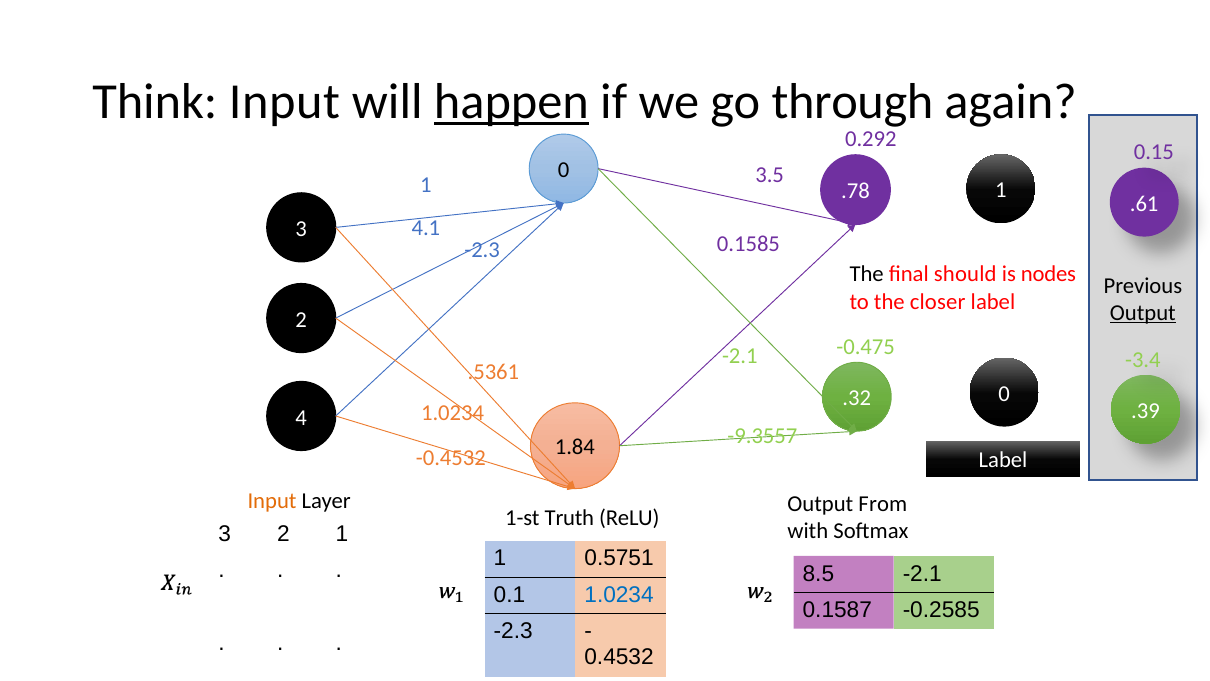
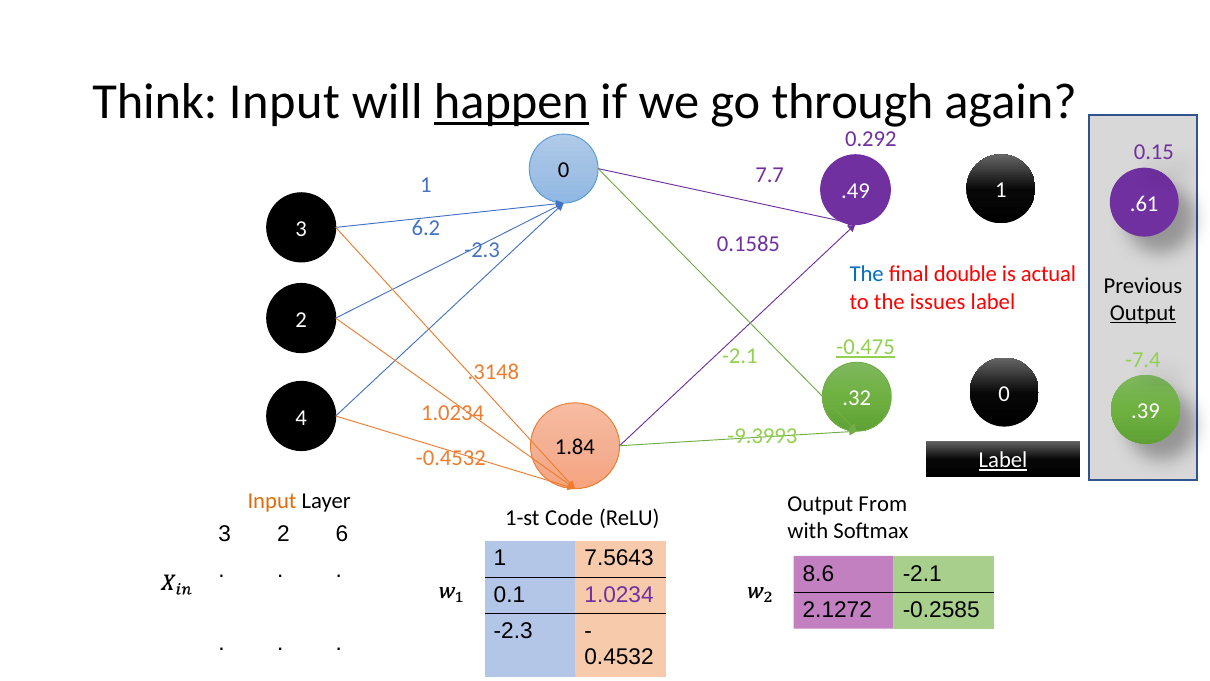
3.5: 3.5 -> 7.7
.78: .78 -> .49
4.1: 4.1 -> 6.2
The at (867, 274) colour: black -> blue
should: should -> double
nodes: nodes -> actual
closer: closer -> issues
-0.475 underline: none -> present
-3.4: -3.4 -> -7.4
.5361: .5361 -> .3148
-9.3557: -9.3557 -> -9.3993
Label at (1003, 460) underline: none -> present
Truth: Truth -> Code
2 1: 1 -> 6
0.5751: 0.5751 -> 7.5643
8.5: 8.5 -> 8.6
1.0234 at (619, 594) colour: blue -> purple
0.1587: 0.1587 -> 2.1272
